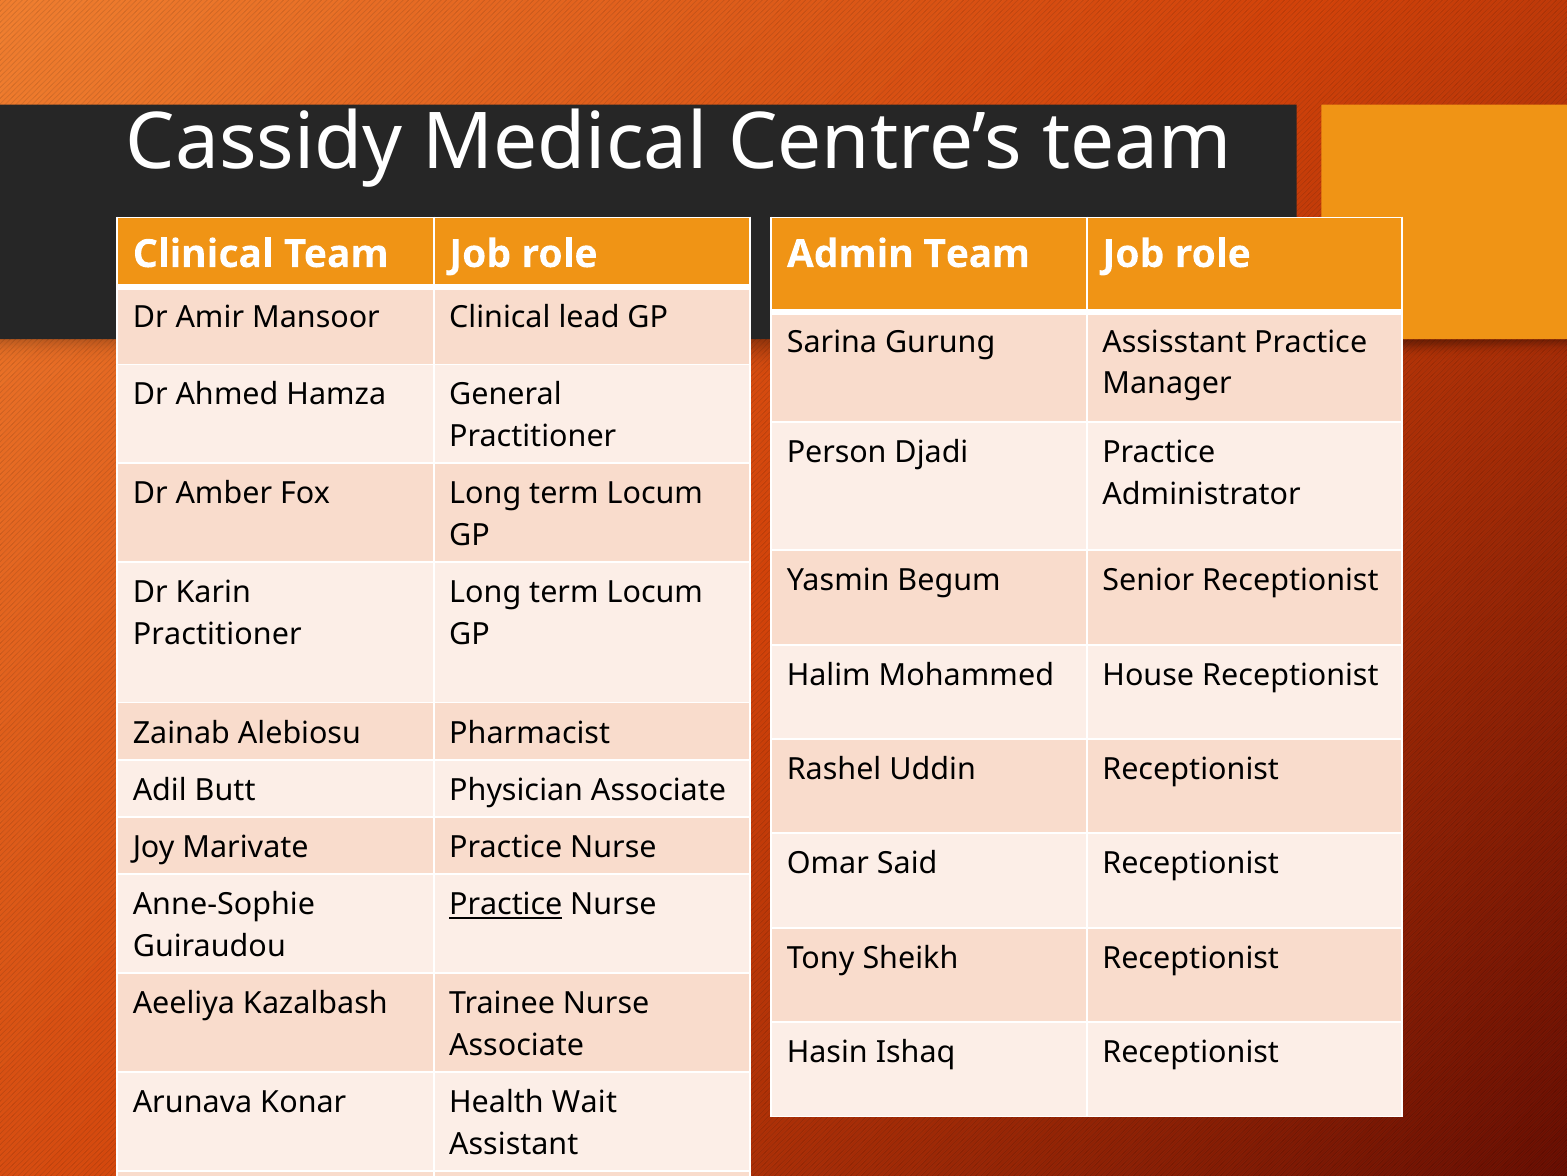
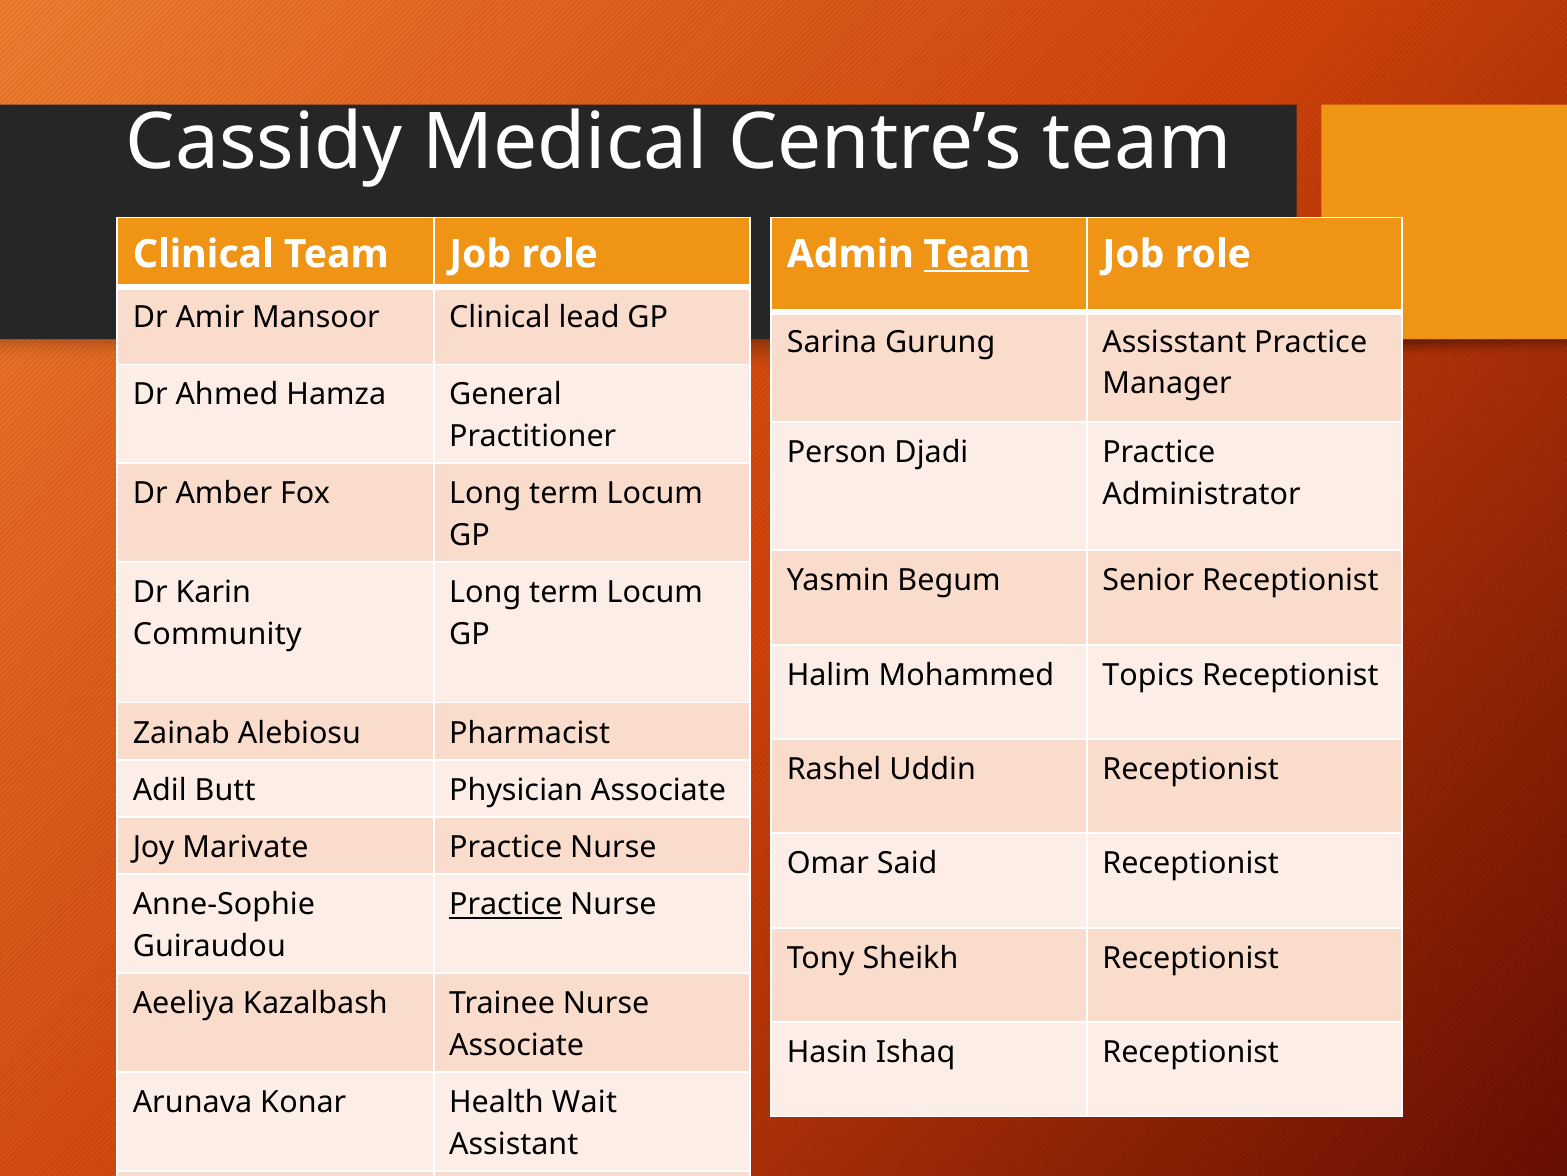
Team at (977, 254) underline: none -> present
Practitioner at (217, 634): Practitioner -> Community
House: House -> Topics
